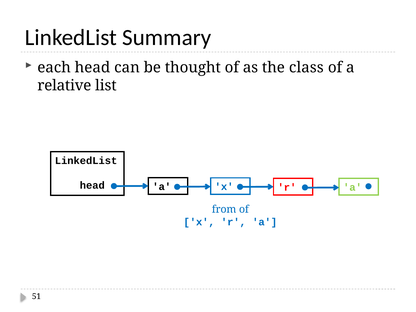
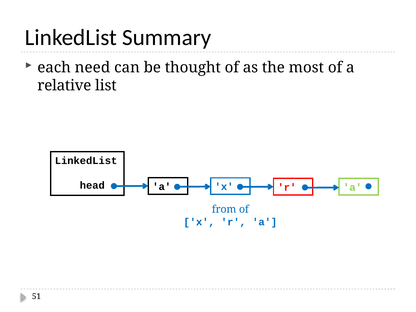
each head: head -> need
class: class -> most
